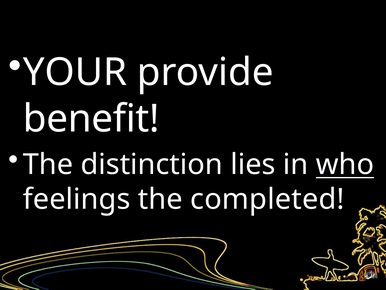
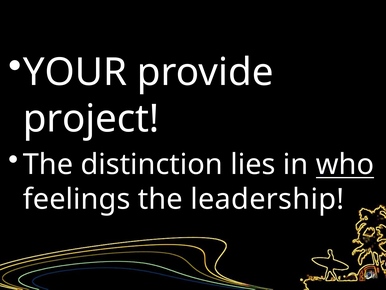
benefit: benefit -> project
completed: completed -> leadership
